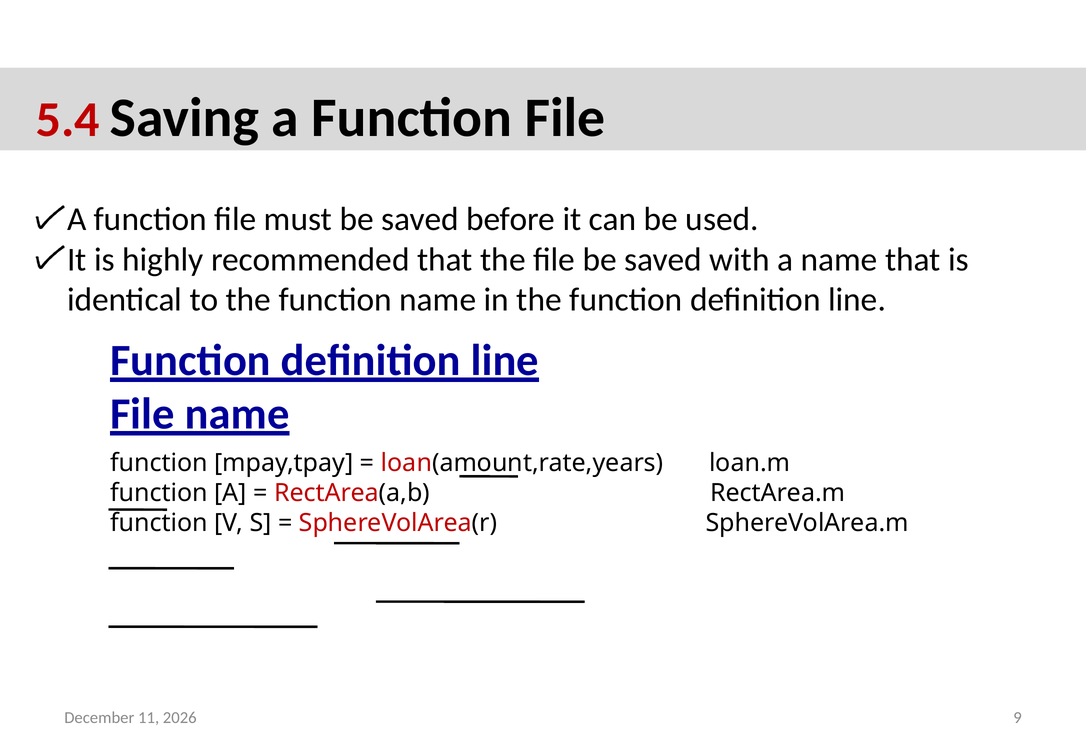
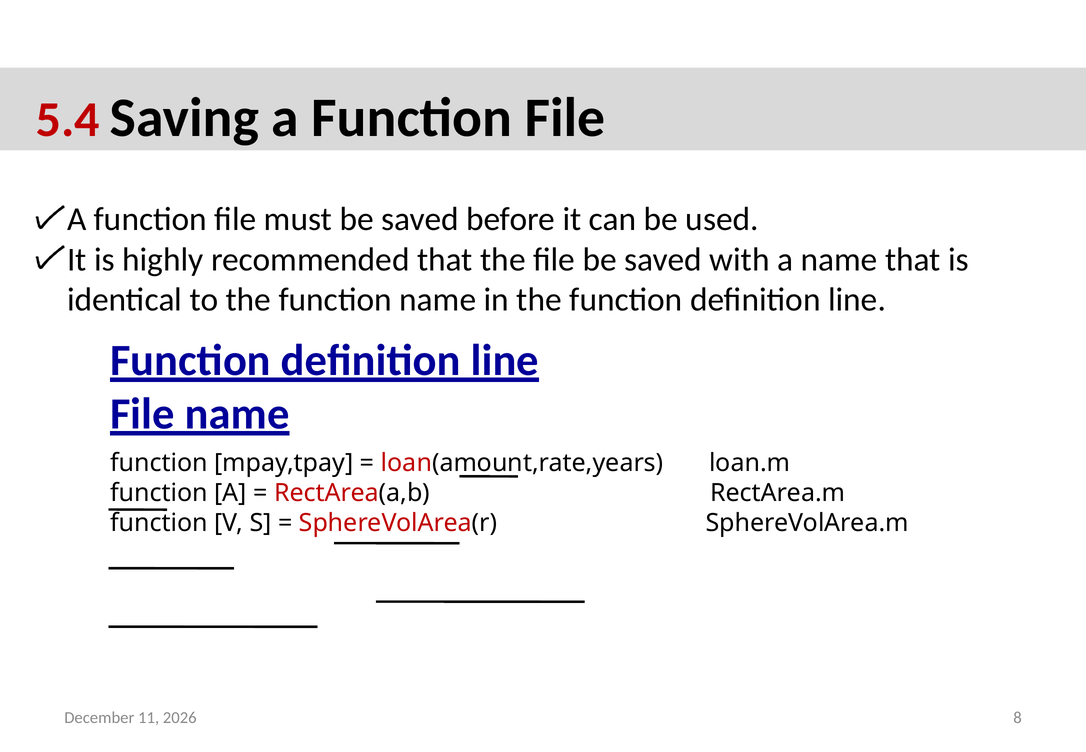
9: 9 -> 8
